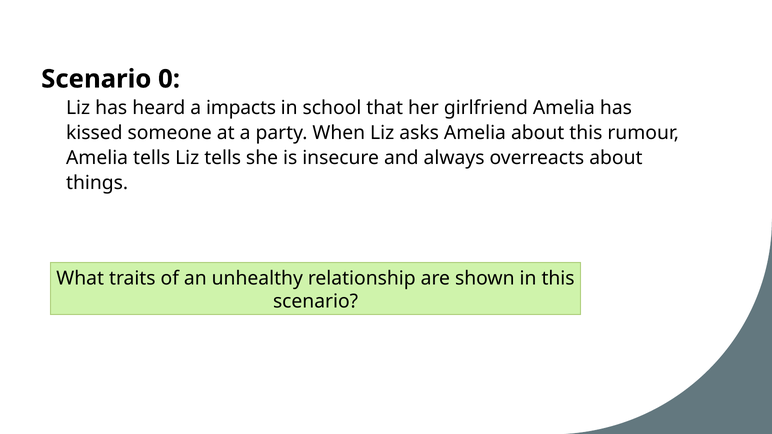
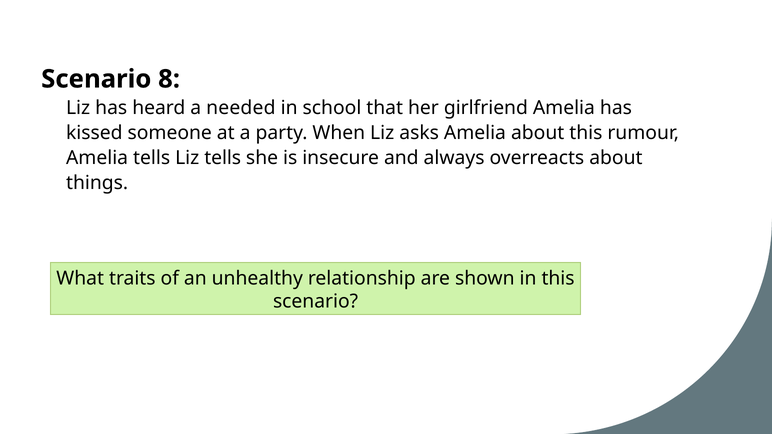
0: 0 -> 8
impacts: impacts -> needed
